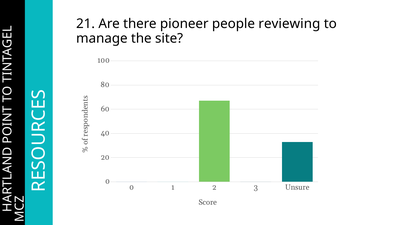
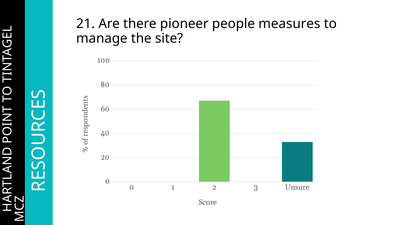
reviewing: reviewing -> measures
